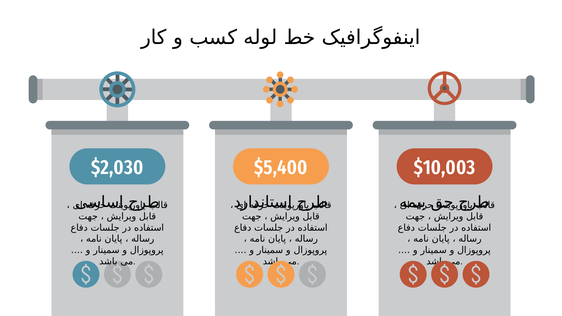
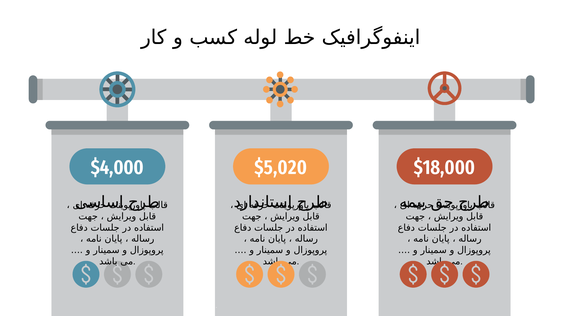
$2,030: $2,030 -> $4,000
$5,400: $5,400 -> $5,020
$10,003: $10,003 -> $18,000
